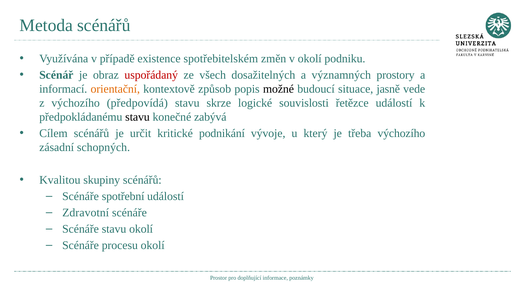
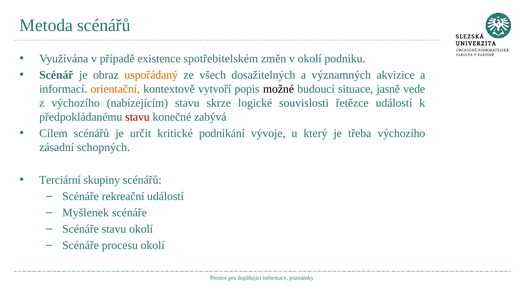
uspořádaný colour: red -> orange
prostory: prostory -> akvizice
způsob: způsob -> vytvoří
předpovídá: předpovídá -> nabízejícím
stavu at (137, 117) colour: black -> red
Kvalitou: Kvalitou -> Terciární
spotřební: spotřební -> rekreační
Zdravotní: Zdravotní -> Myšlenek
